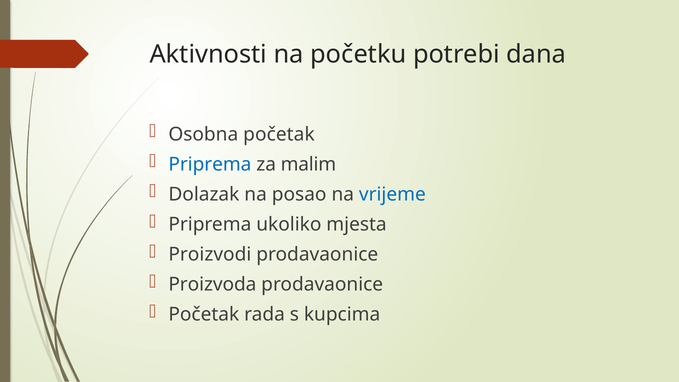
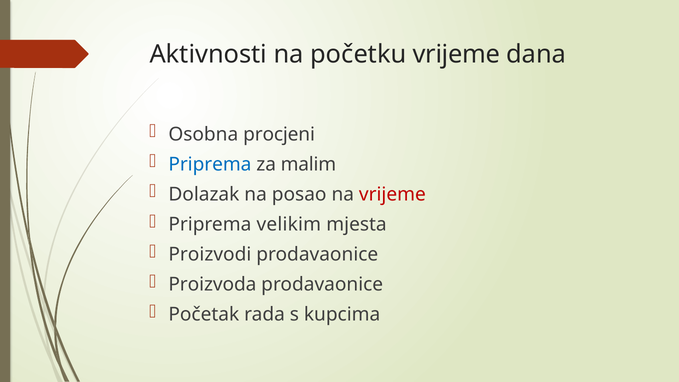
početku potrebi: potrebi -> vrijeme
Osobna početak: početak -> procjeni
vrijeme at (392, 194) colour: blue -> red
ukoliko: ukoliko -> velikim
